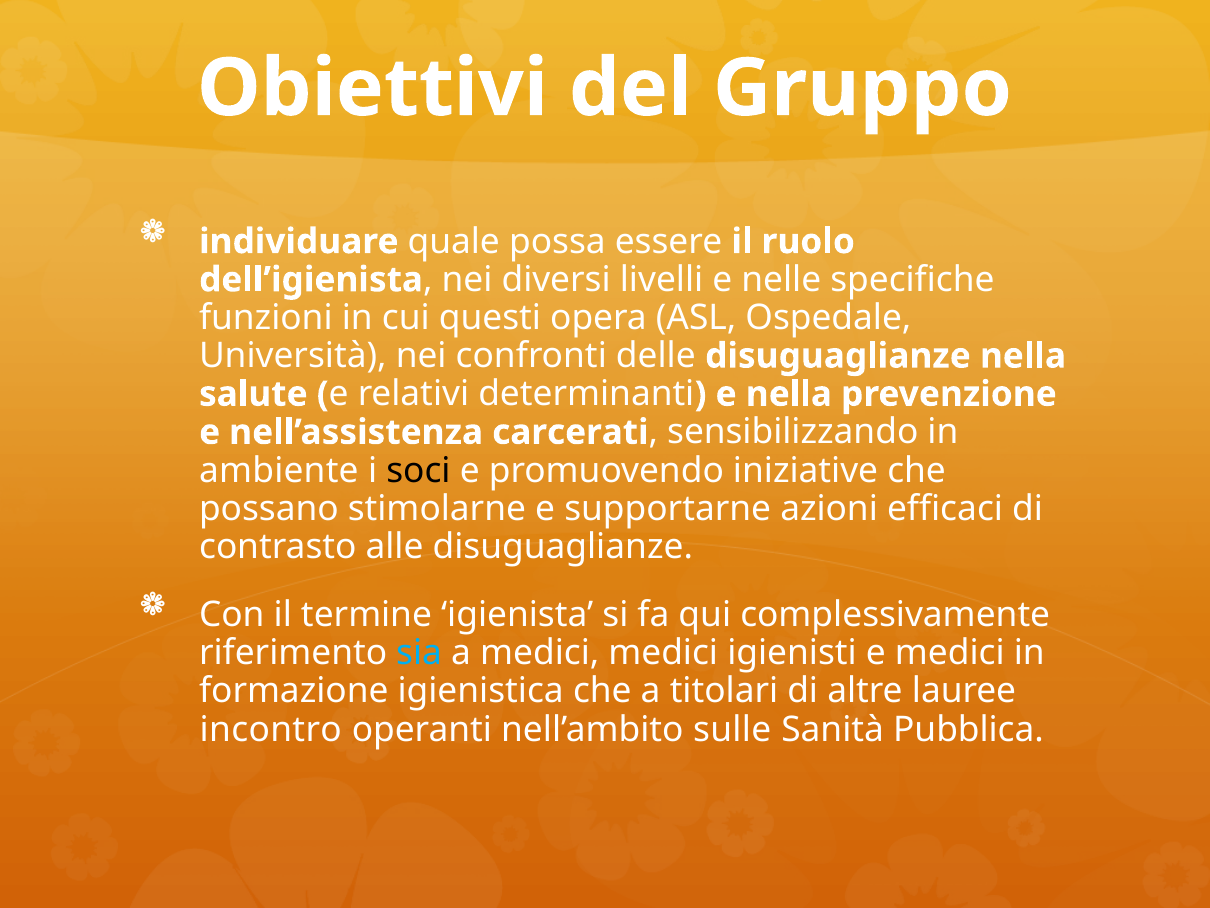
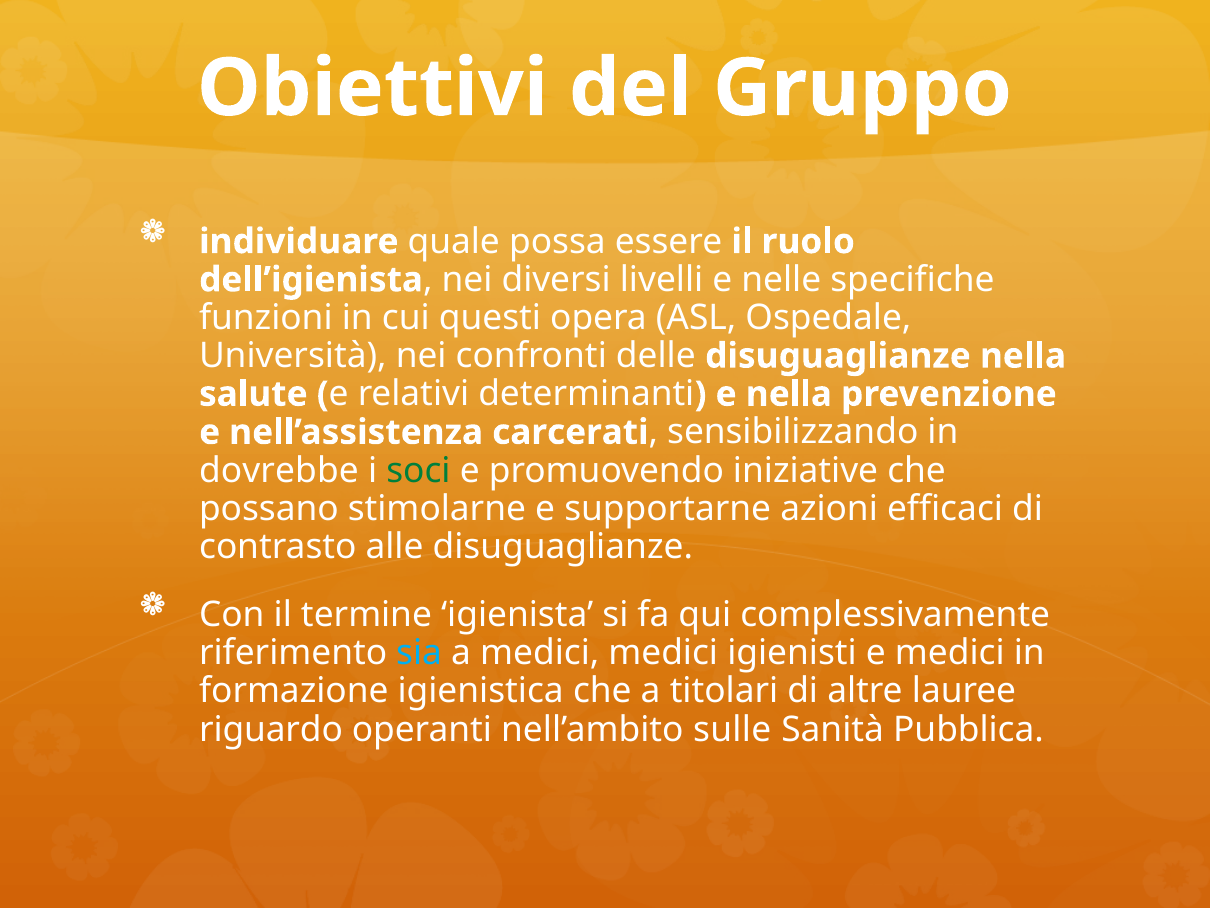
ambiente: ambiente -> dovrebbe
soci colour: black -> green
incontro: incontro -> riguardo
